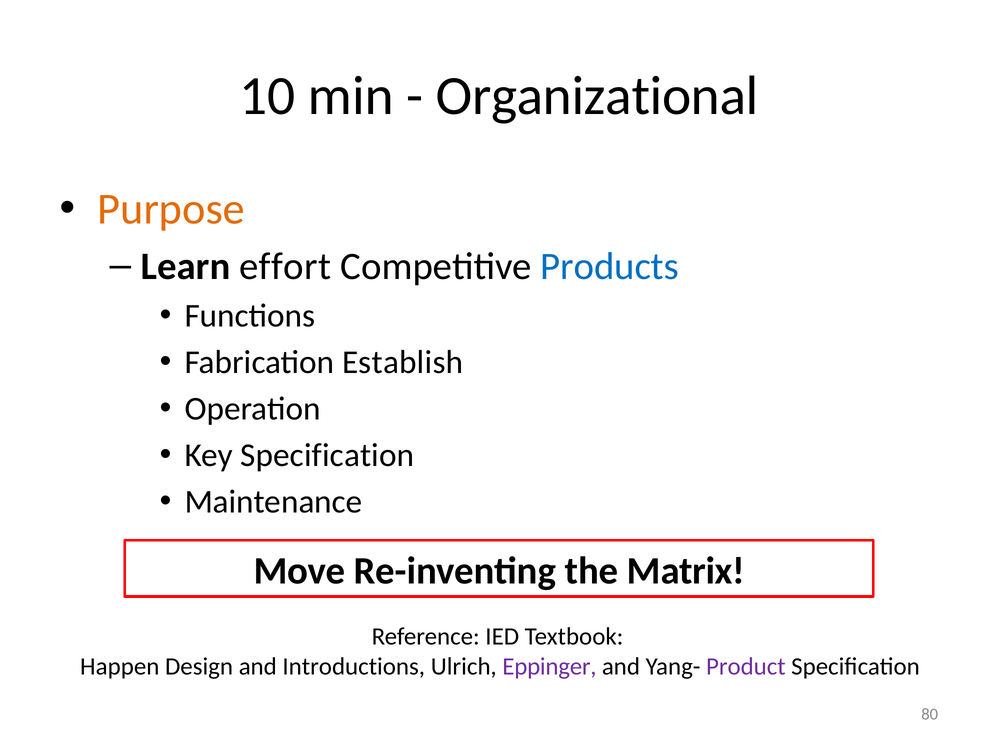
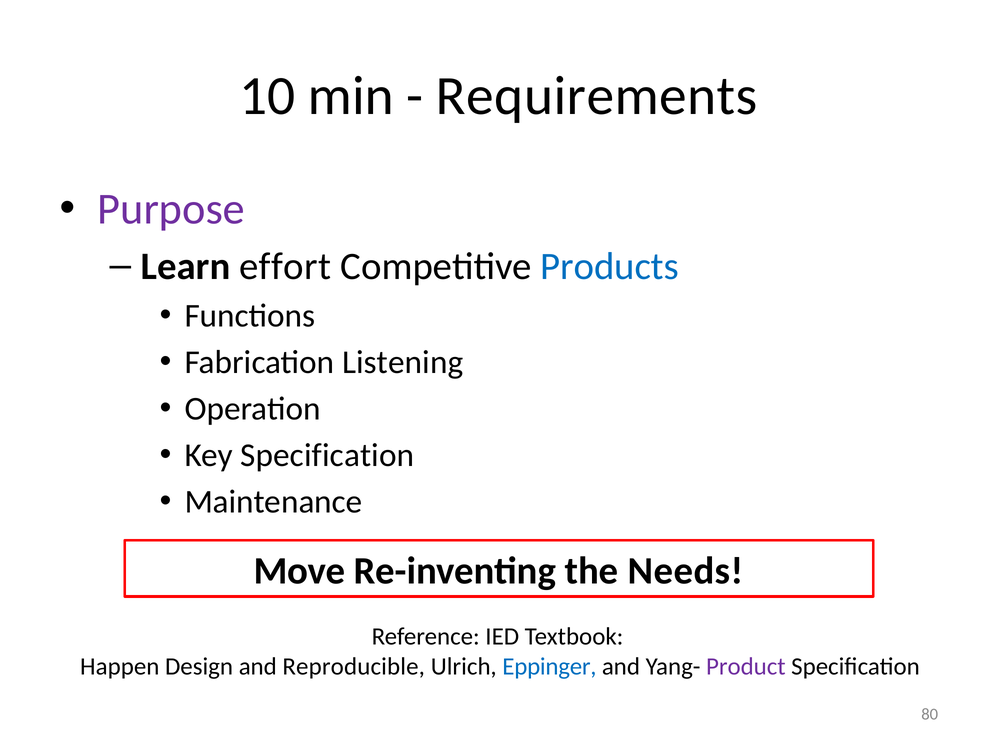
Organizational: Organizational -> Requirements
Purpose colour: orange -> purple
Establish: Establish -> Listening
Matrix: Matrix -> Needs
Introductions: Introductions -> Reproducible
Eppinger colour: purple -> blue
